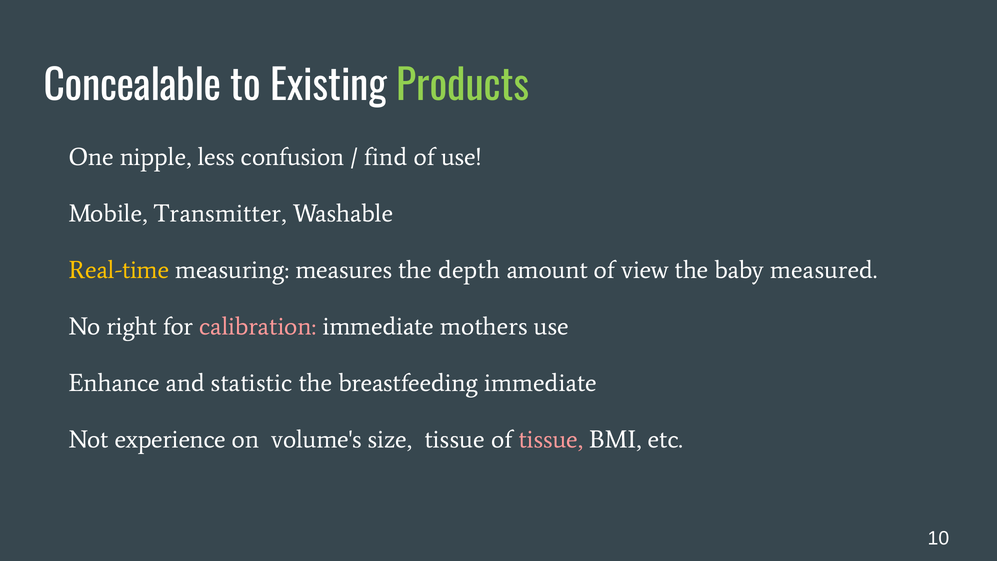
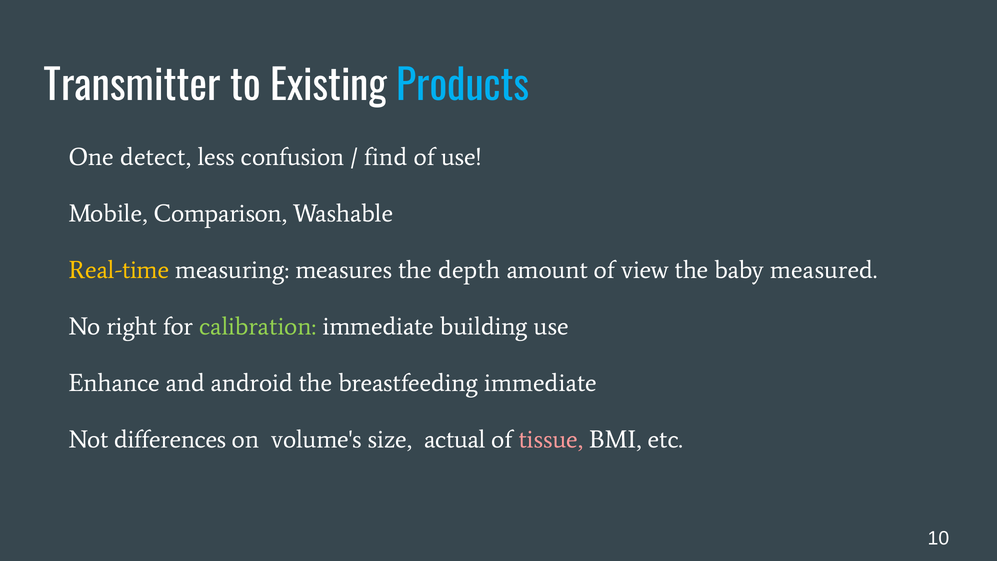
Concealable: Concealable -> Transmitter
Products colour: light green -> light blue
nipple: nipple -> detect
Transmitter: Transmitter -> Comparison
calibration colour: pink -> light green
mothers: mothers -> building
statistic: statistic -> android
experience: experience -> differences
size tissue: tissue -> actual
